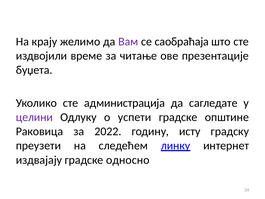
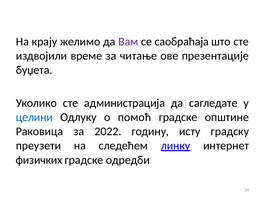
целини colour: purple -> blue
успети: успети -> помоћ
издвајају: издвајају -> физичких
односно: односно -> одредби
